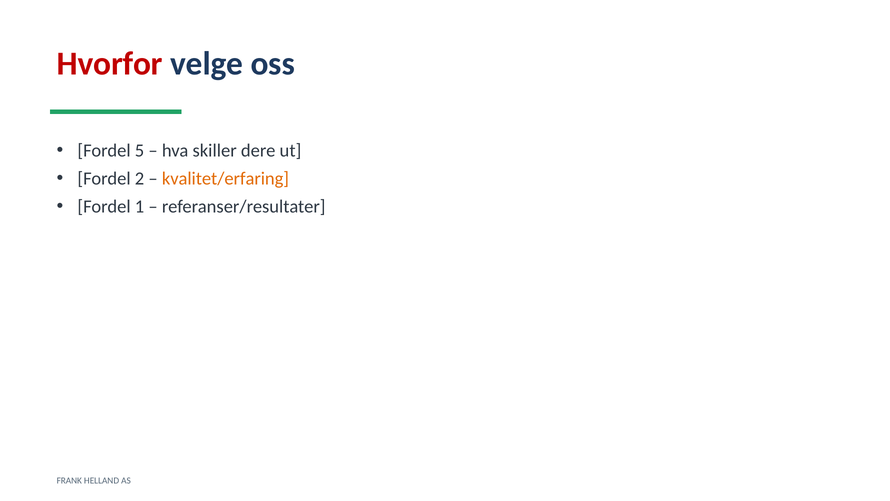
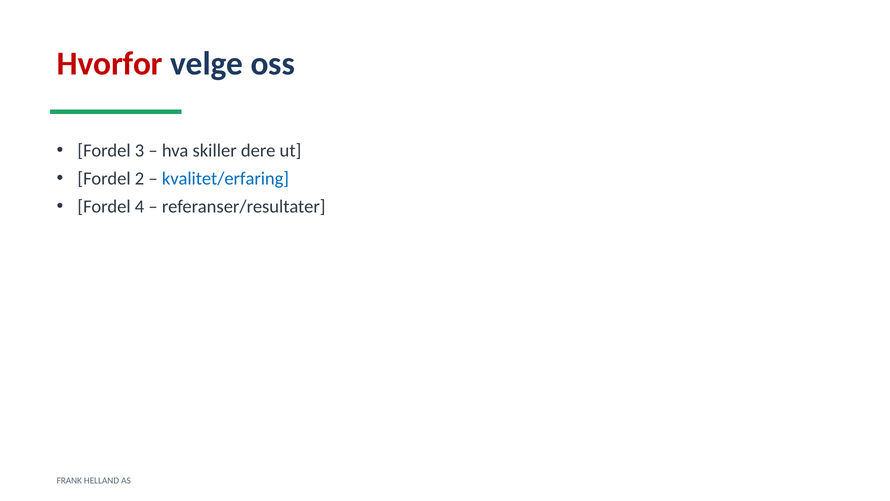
5: 5 -> 3
kvalitet/erfaring colour: orange -> blue
1: 1 -> 4
